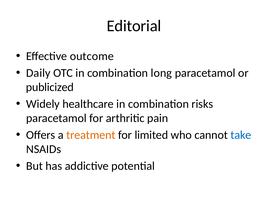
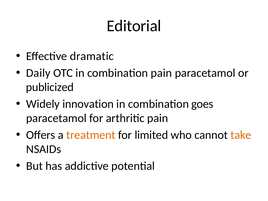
outcome: outcome -> dramatic
combination long: long -> pain
healthcare: healthcare -> innovation
risks: risks -> goes
take colour: blue -> orange
